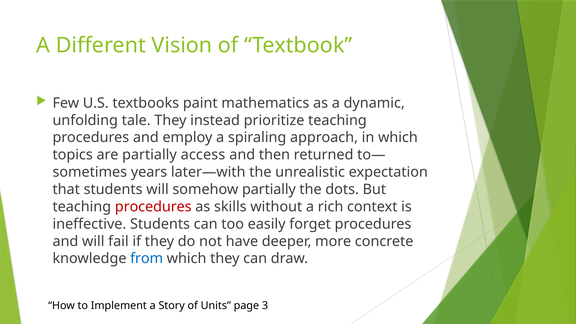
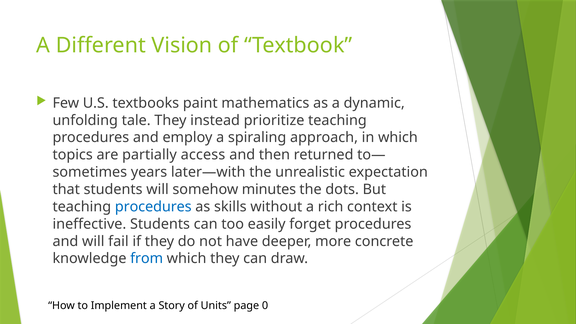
somehow partially: partially -> minutes
procedures at (153, 207) colour: red -> blue
3: 3 -> 0
